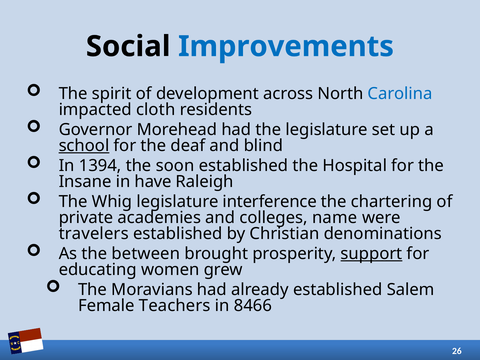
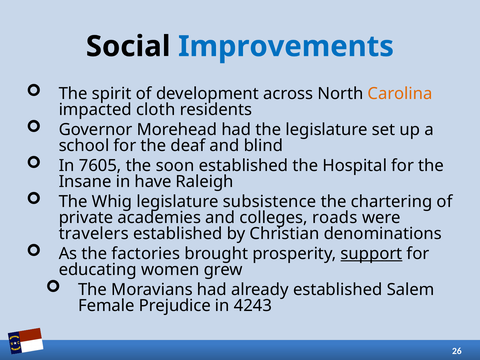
Carolina colour: blue -> orange
school underline: present -> none
1394: 1394 -> 7605
interference: interference -> subsistence
name: name -> roads
between: between -> factories
Teachers: Teachers -> Prejudice
8466: 8466 -> 4243
